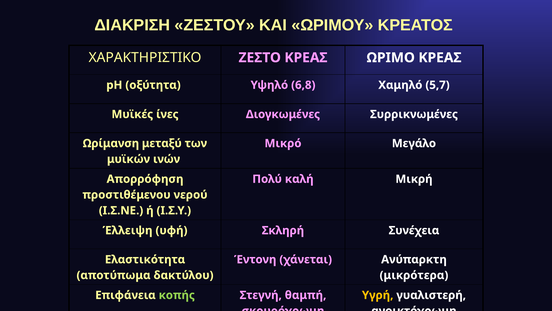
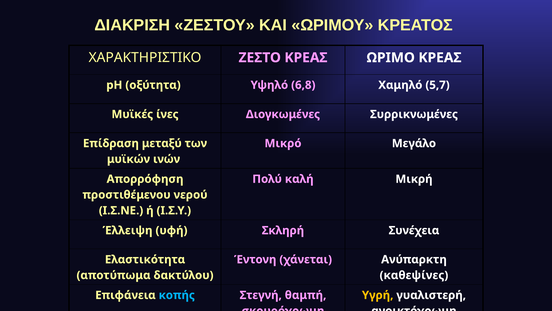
Ωρίμανση: Ωρίμανση -> Επίδραση
μικρότερα: μικρότερα -> καθεψίνες
κοπής colour: light green -> light blue
